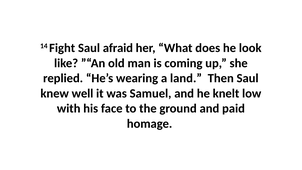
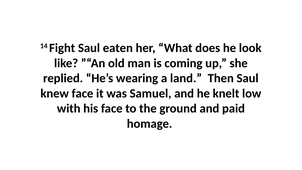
afraid: afraid -> eaten
knew well: well -> face
